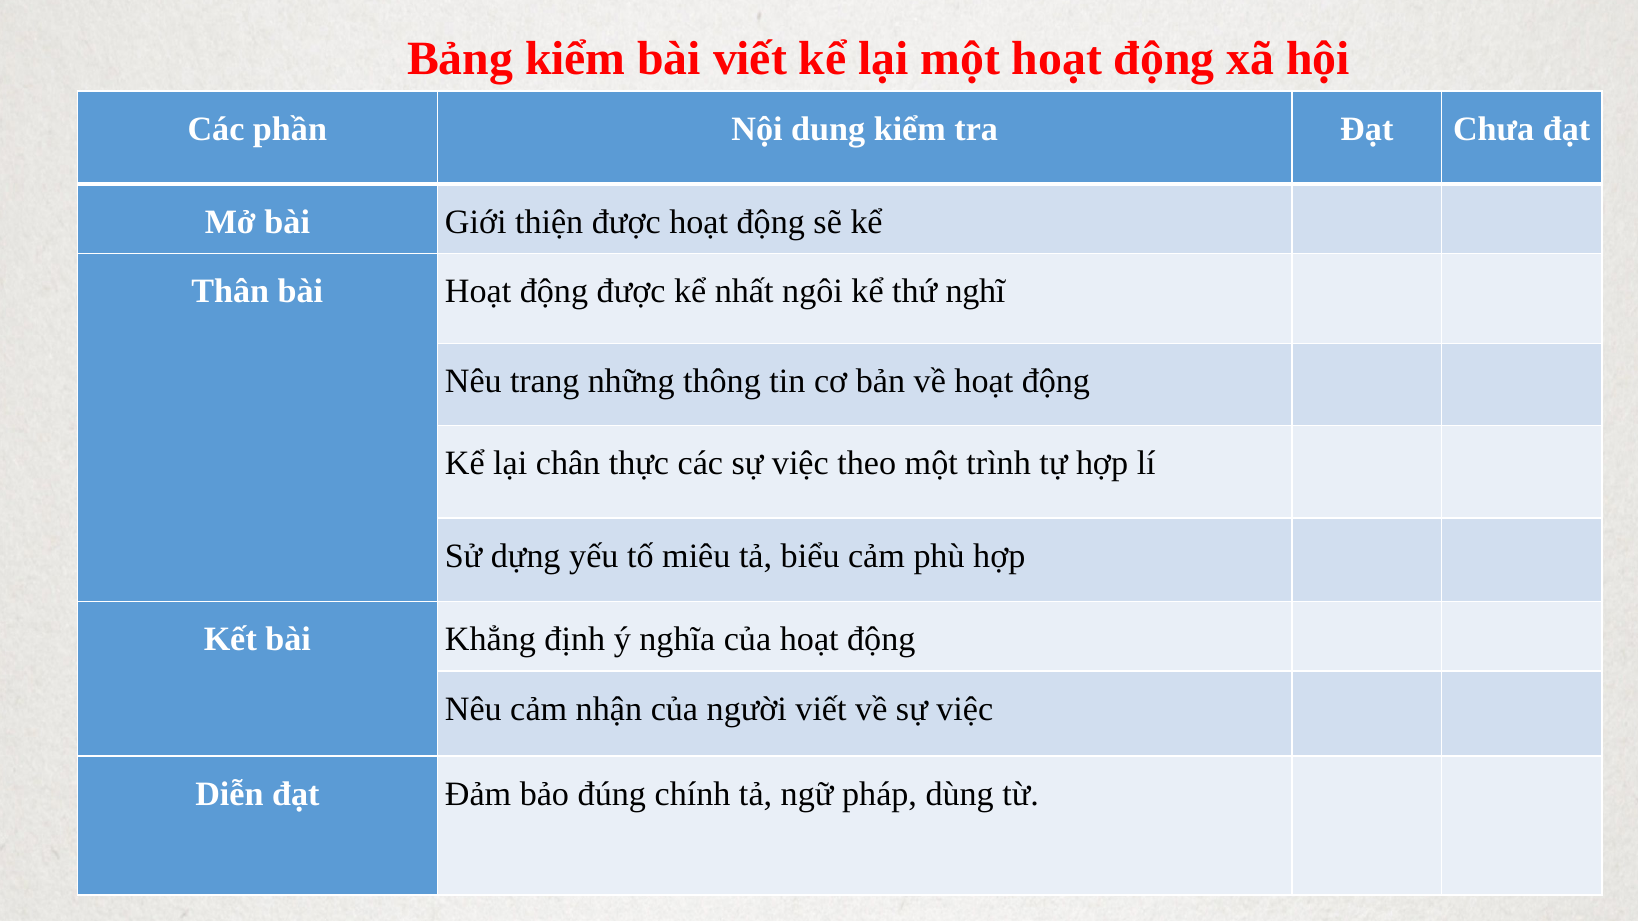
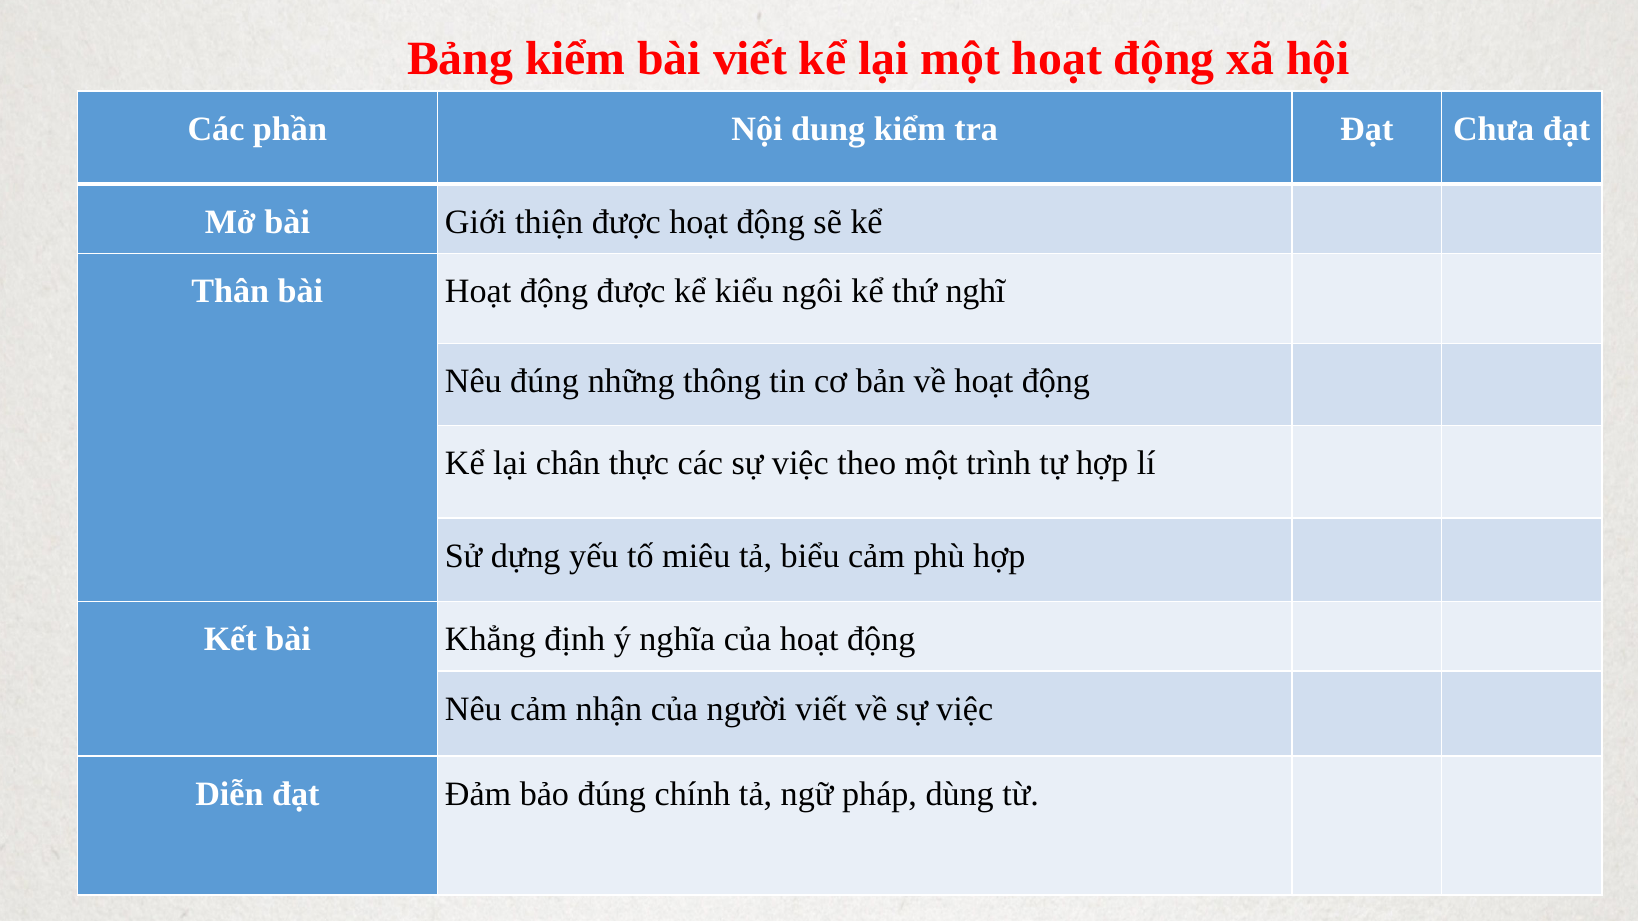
nhất: nhất -> kiểu
Nêu trang: trang -> đúng
